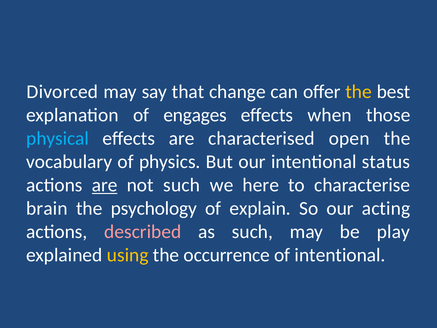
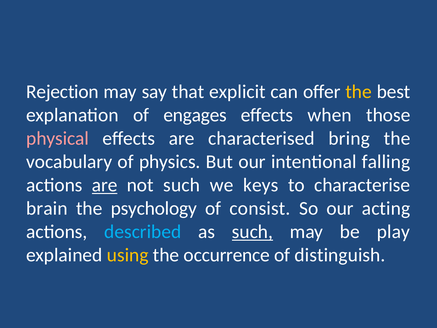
Divorced: Divorced -> Rejection
change: change -> explicit
physical colour: light blue -> pink
open: open -> bring
status: status -> falling
here: here -> keys
explain: explain -> consist
described colour: pink -> light blue
such at (252, 232) underline: none -> present
of intentional: intentional -> distinguish
